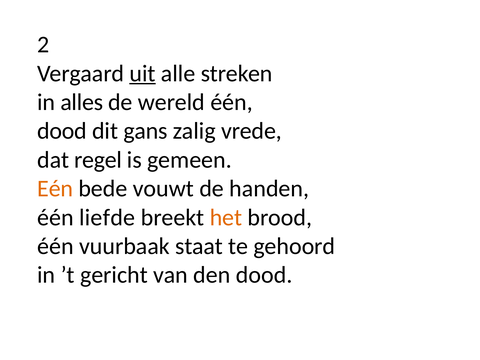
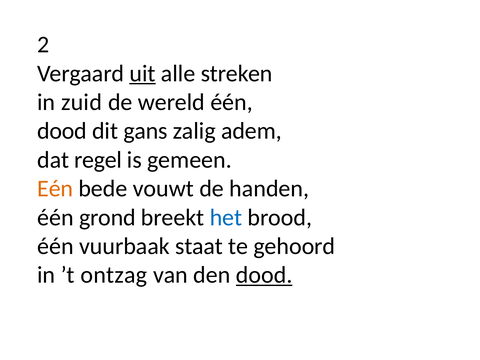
alles: alles -> zuid
vrede: vrede -> adem
liefde: liefde -> grond
het colour: orange -> blue
gericht: gericht -> ontzag
dood at (264, 275) underline: none -> present
